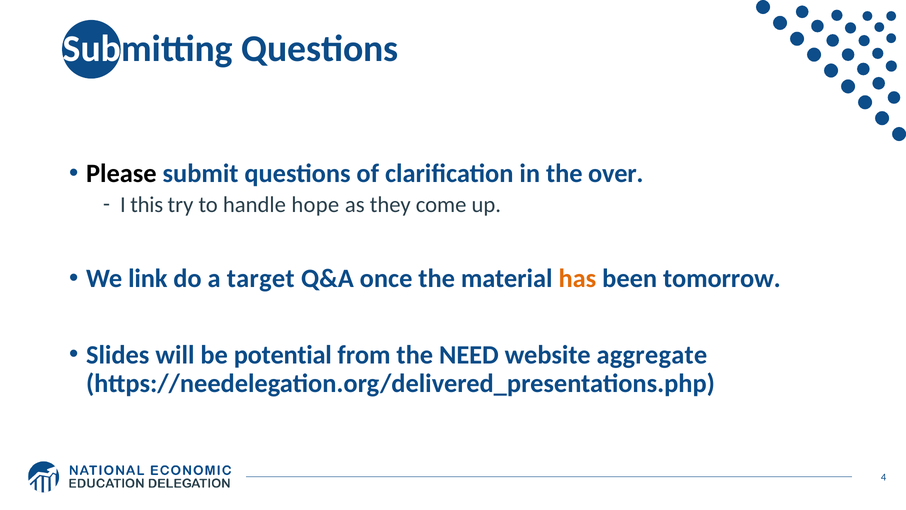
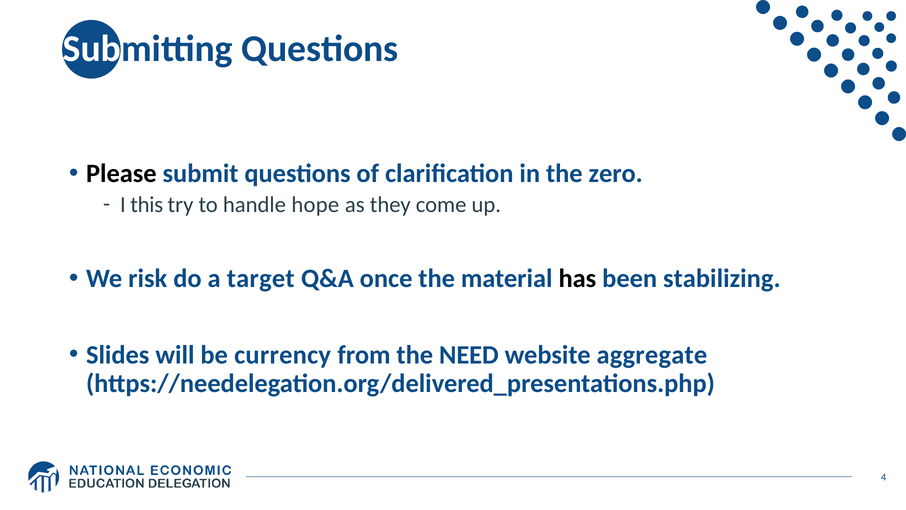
over: over -> zero
link: link -> risk
has colour: orange -> black
tomorrow: tomorrow -> stabilizing
potential: potential -> currency
